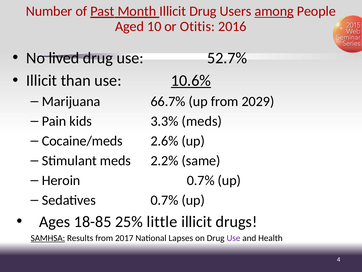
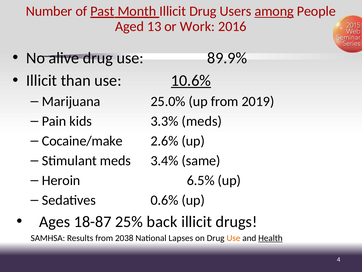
10: 10 -> 13
Otitis: Otitis -> Work
lived: lived -> alive
52.7%: 52.7% -> 89.9%
66.7%: 66.7% -> 25.0%
2029: 2029 -> 2019
Cocaine/meds: Cocaine/meds -> Cocaine/make
2.2%: 2.2% -> 3.4%
Heroin 0.7%: 0.7% -> 6.5%
Sedatives 0.7%: 0.7% -> 0.6%
18-85: 18-85 -> 18-87
little: little -> back
SAMHSA underline: present -> none
2017: 2017 -> 2038
Use at (233, 238) colour: purple -> orange
Health underline: none -> present
